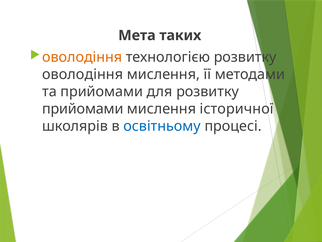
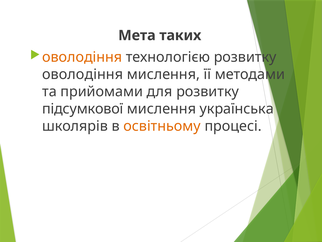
прийомами at (83, 109): прийомами -> підсумкової
історичної: історичної -> українська
освітньому colour: blue -> orange
